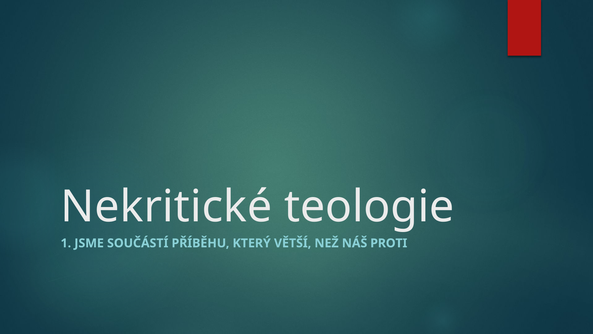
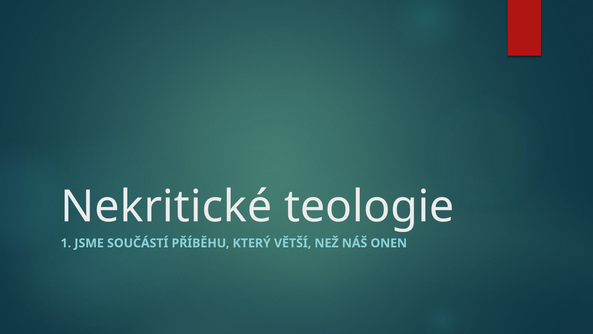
PROTI: PROTI -> ONEN
